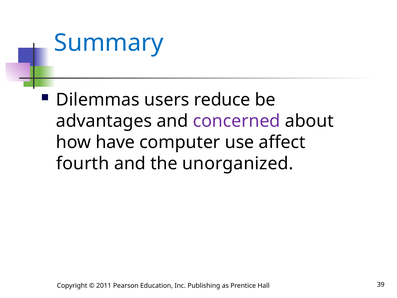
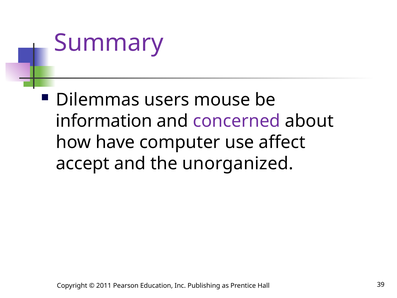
Summary colour: blue -> purple
reduce: reduce -> mouse
advantages: advantages -> information
fourth: fourth -> accept
